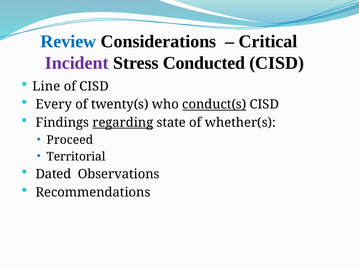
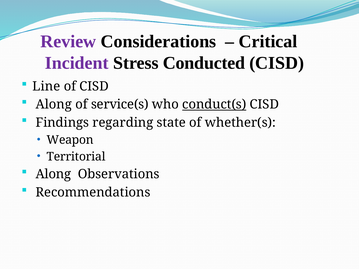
Review colour: blue -> purple
Every at (54, 105): Every -> Along
twenty(s: twenty(s -> service(s
regarding underline: present -> none
Proceed: Proceed -> Weapon
Dated at (53, 174): Dated -> Along
